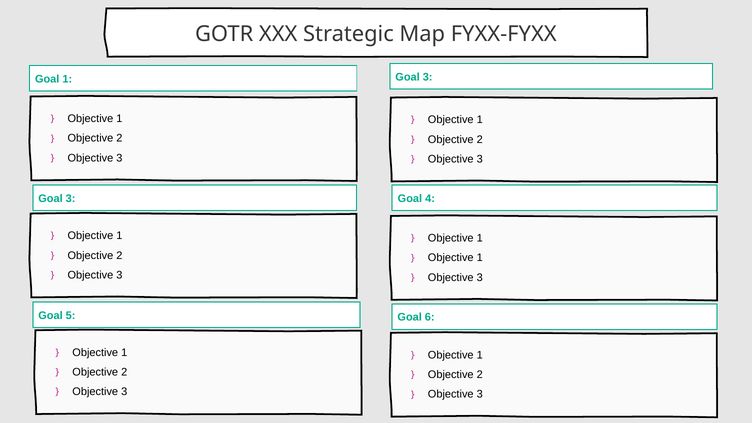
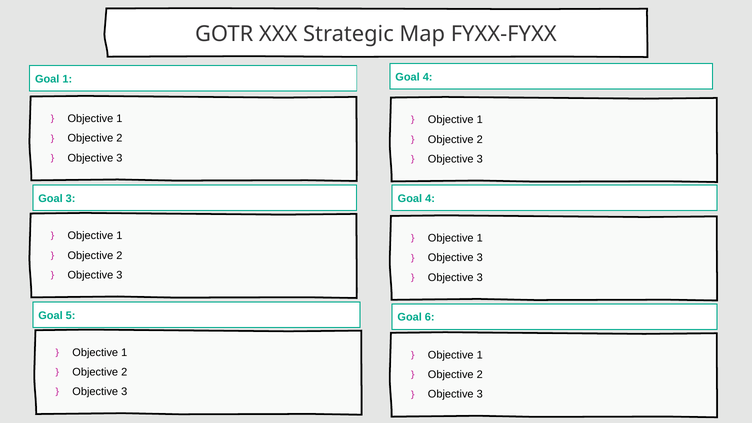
3 at (428, 77): 3 -> 4
1 at (480, 258): 1 -> 3
